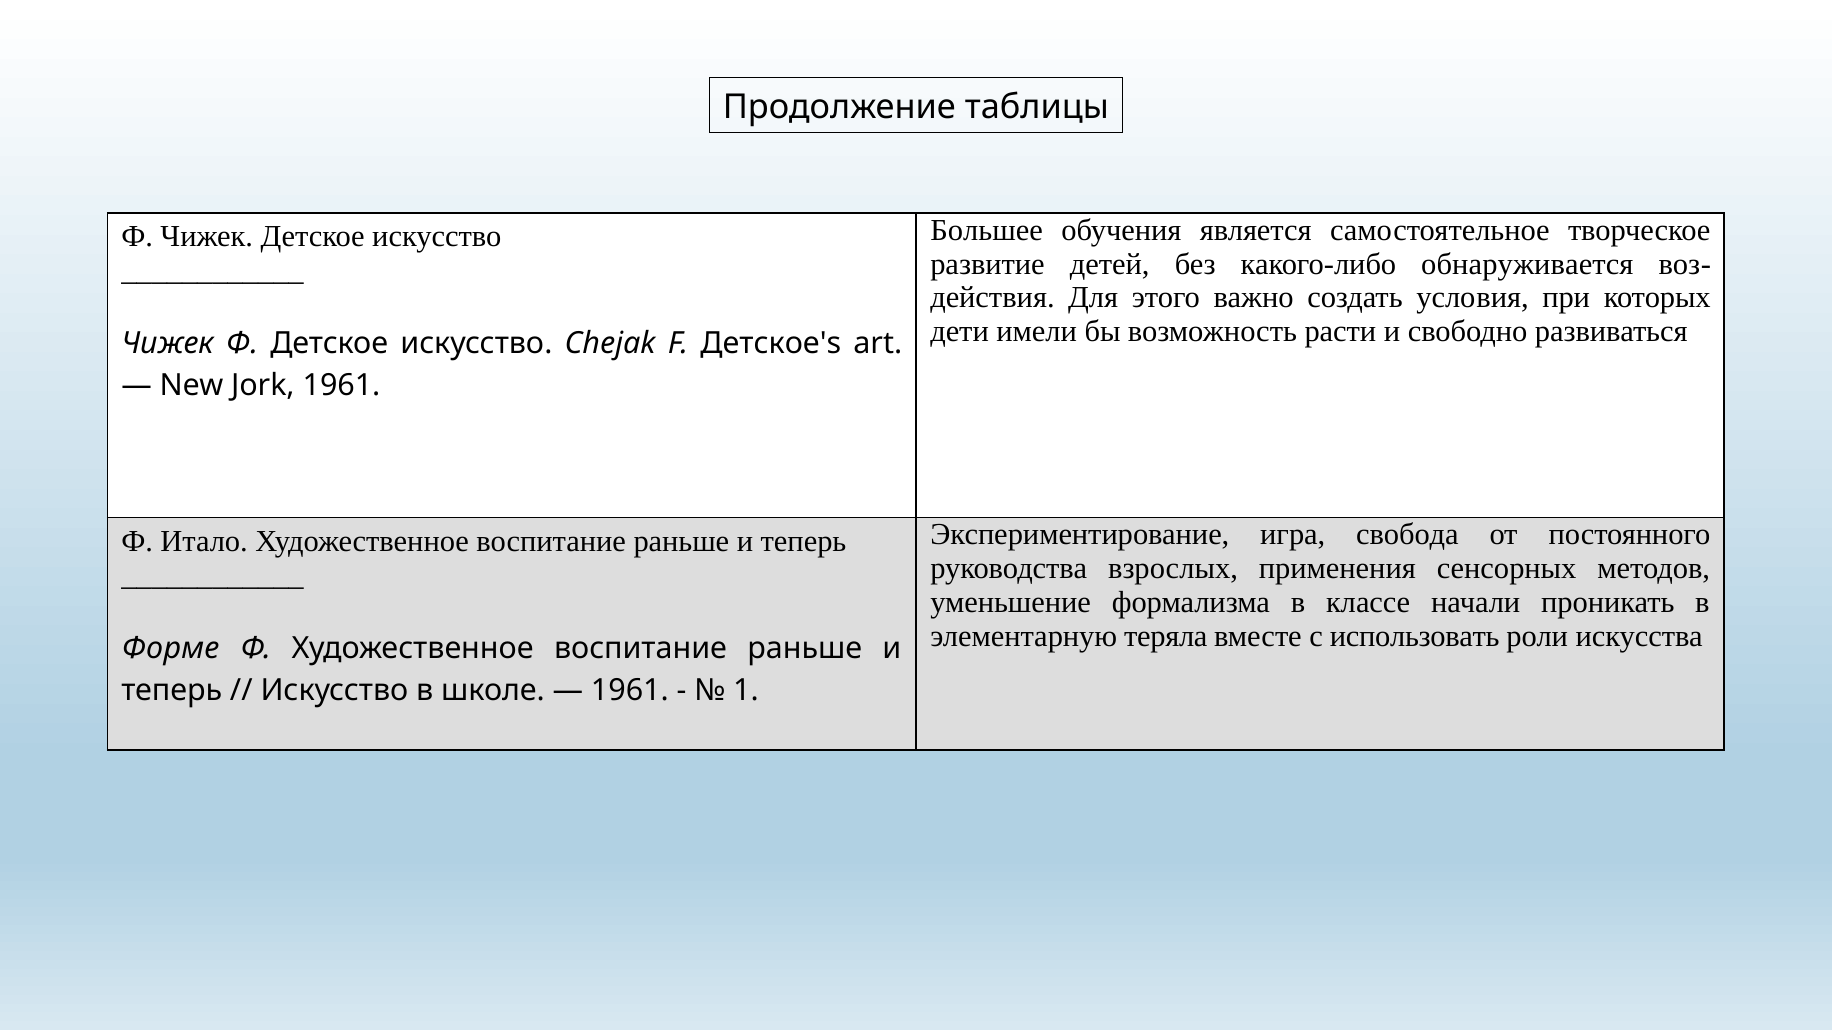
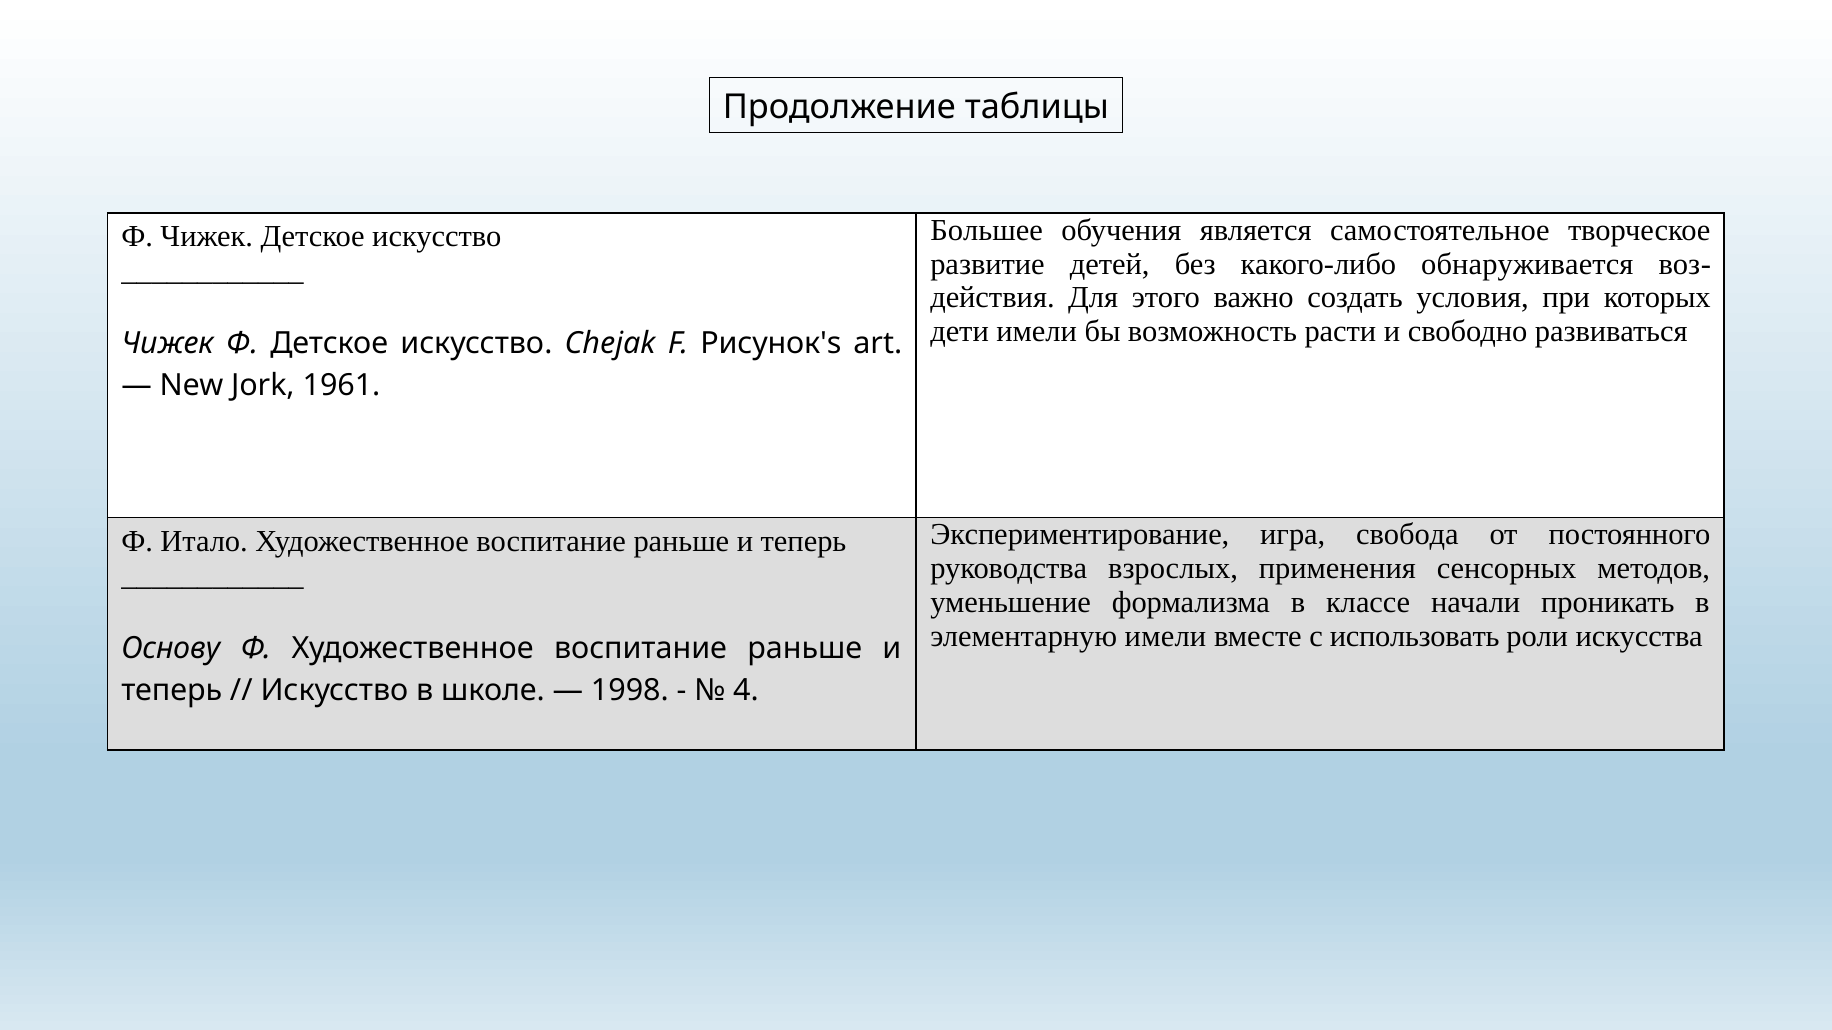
Детское's: Детское's -> Рисунок's
элементарную теряла: теряла -> имели
Форме: Форме -> Основу
1961 at (630, 690): 1961 -> 1998
1: 1 -> 4
